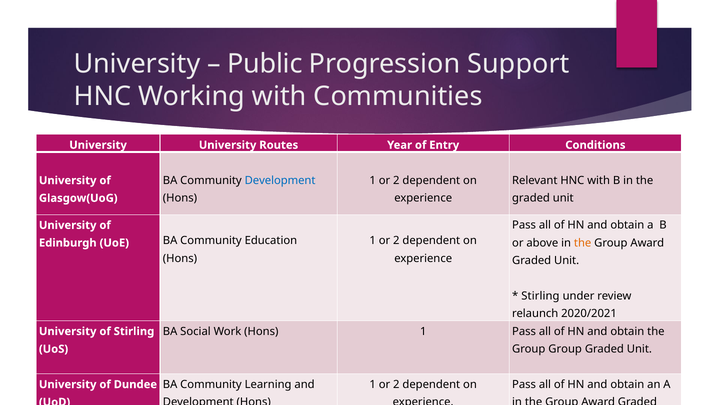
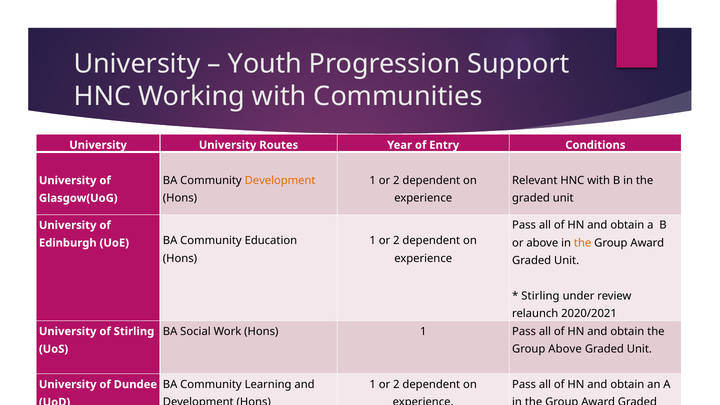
Public: Public -> Youth
Development at (280, 180) colour: blue -> orange
Group Group: Group -> Above
